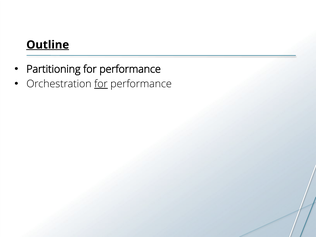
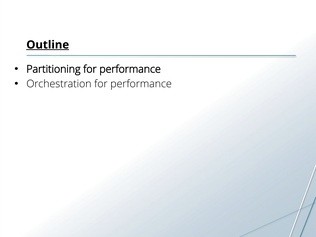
for at (101, 84) underline: present -> none
